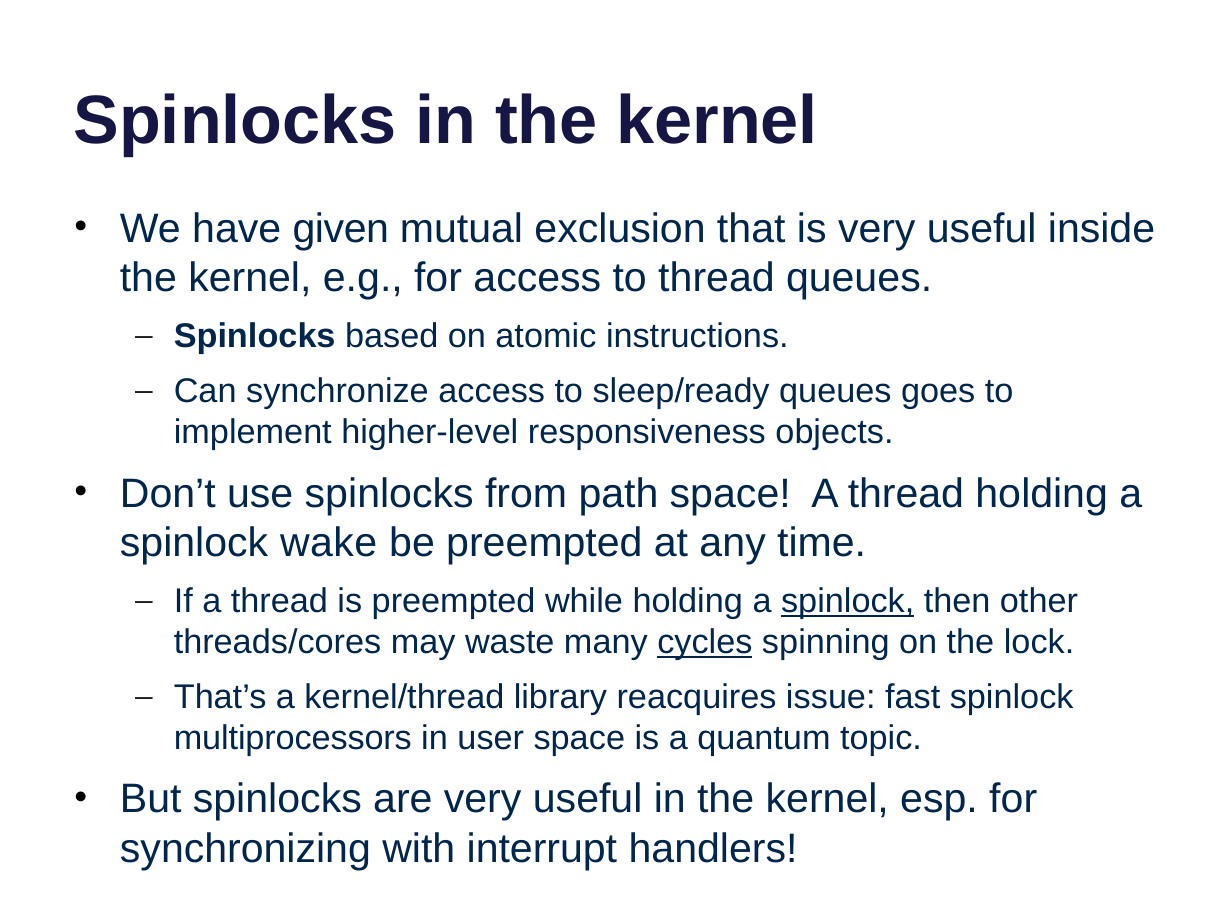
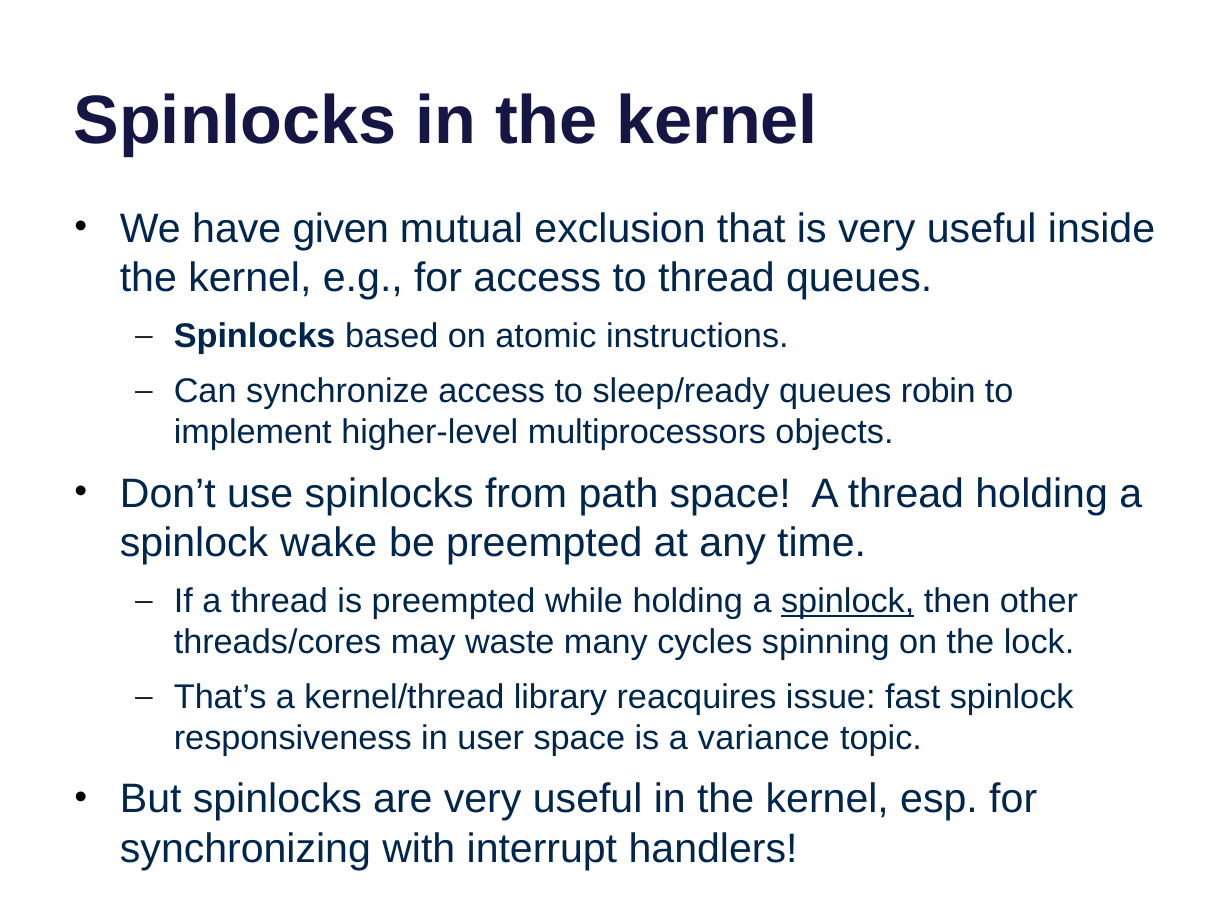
goes: goes -> robin
responsiveness: responsiveness -> multiprocessors
cycles underline: present -> none
multiprocessors: multiprocessors -> responsiveness
quantum: quantum -> variance
